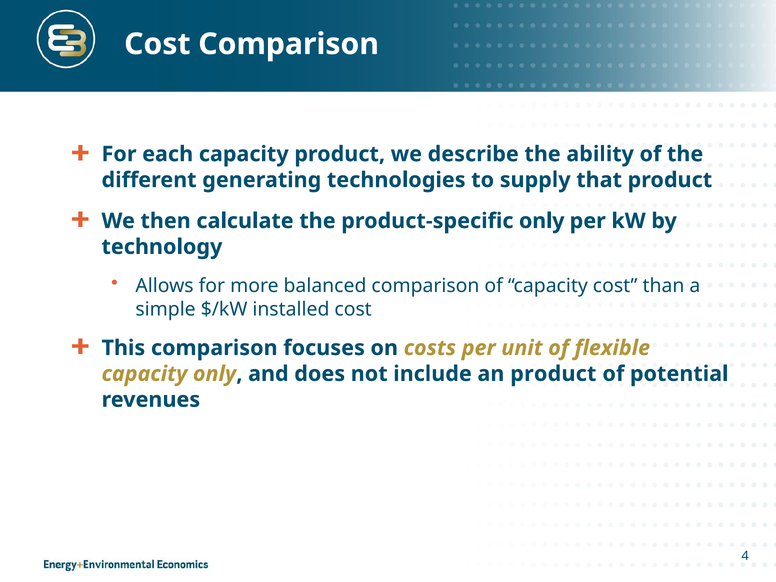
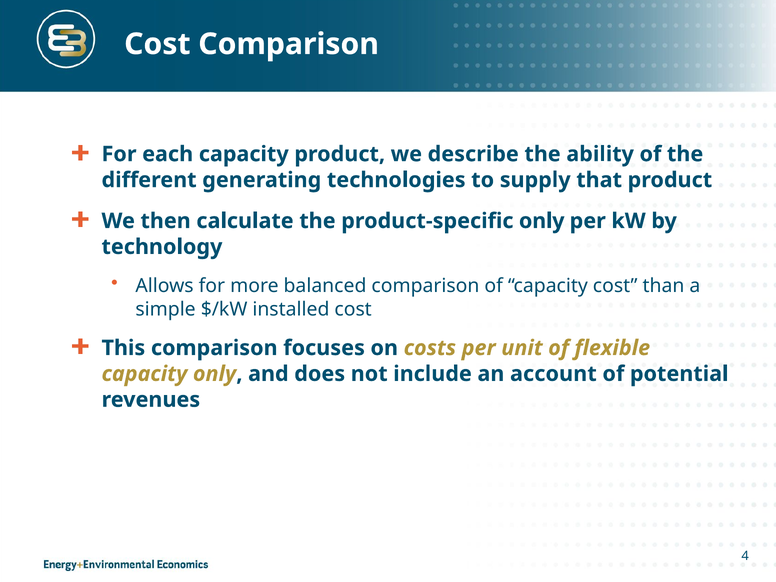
an product: product -> account
